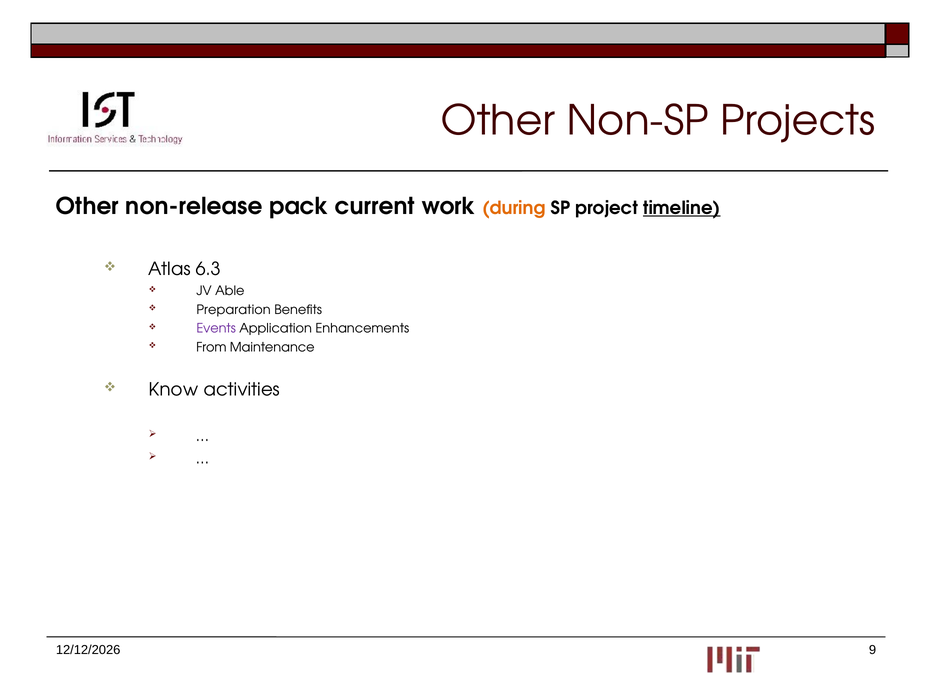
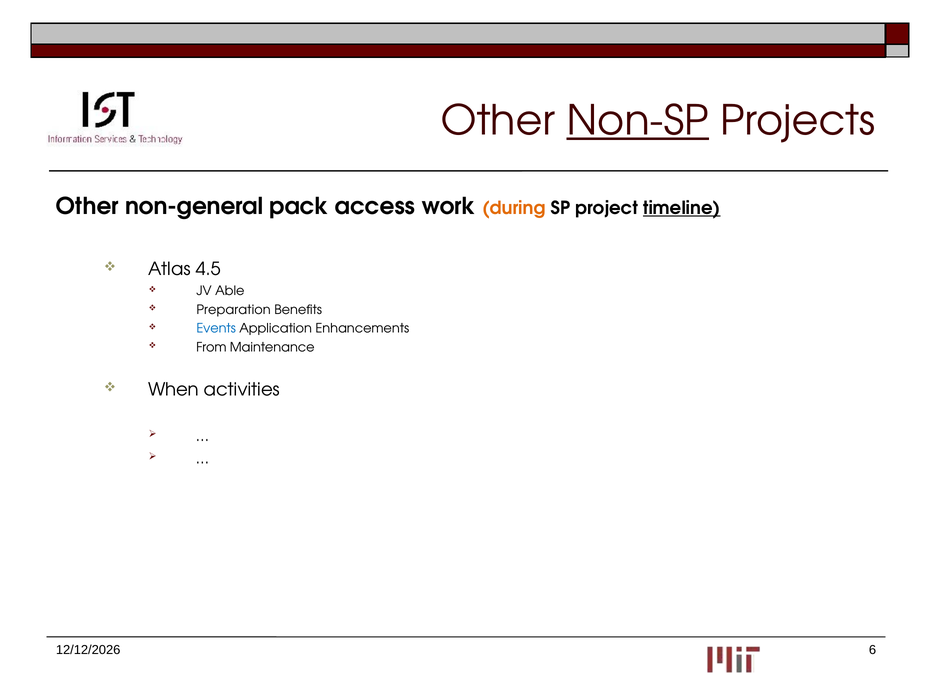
Non-SP underline: none -> present
non-release: non-release -> non-general
current: current -> access
6.3: 6.3 -> 4.5
Events colour: purple -> blue
Know: Know -> When
9: 9 -> 6
